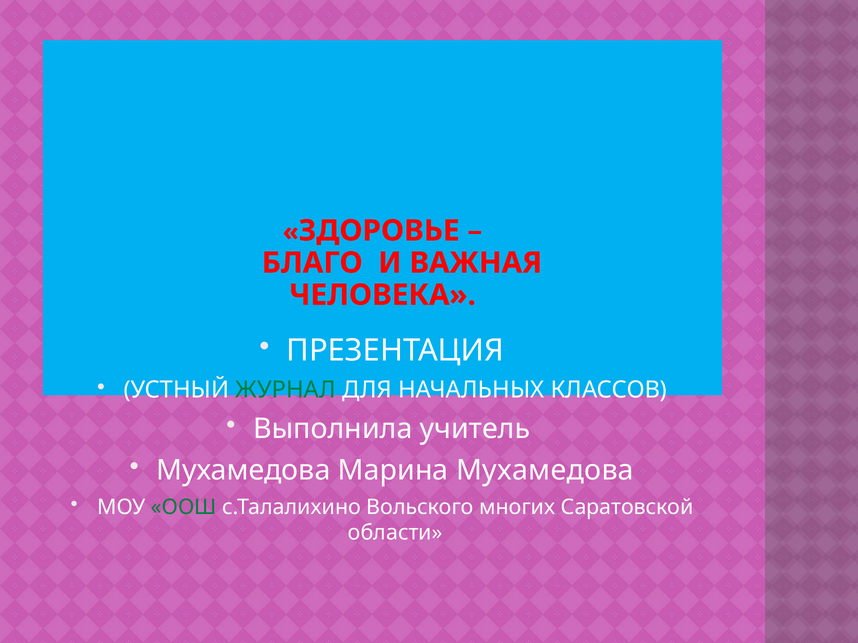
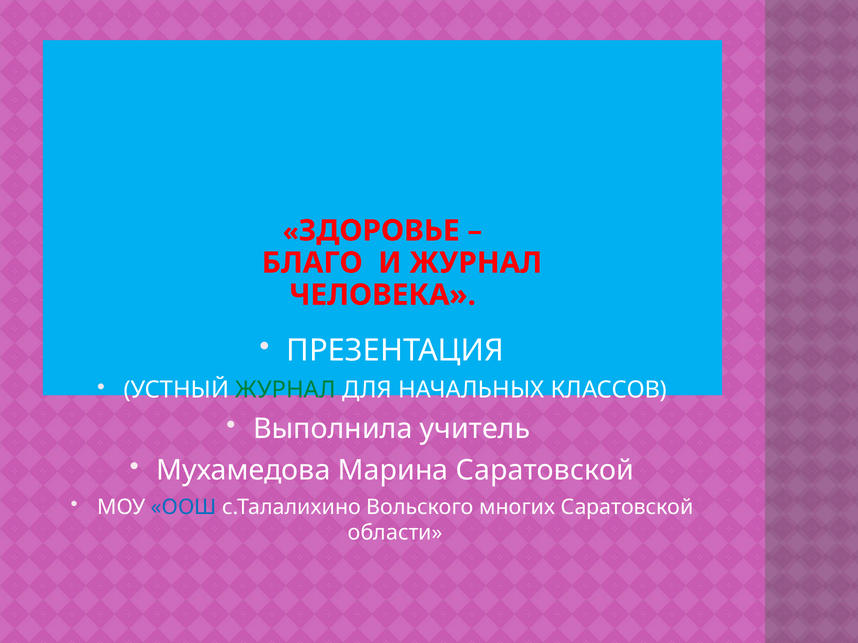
И ВАЖНАЯ: ВАЖНАЯ -> ЖУРНАЛ
Марина Мухамедова: Мухамедова -> Саратовской
ООШ colour: green -> blue
